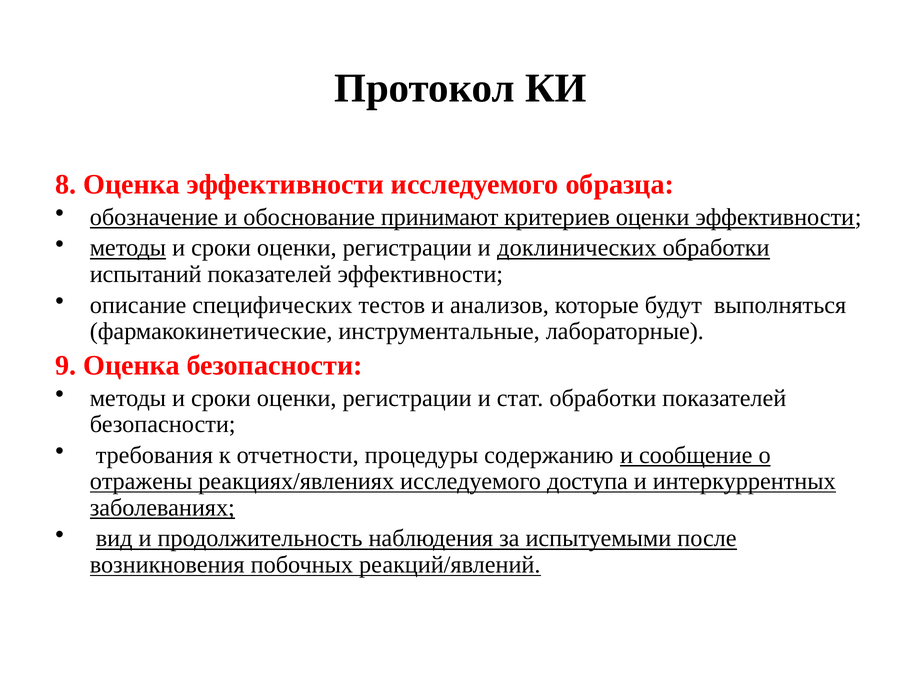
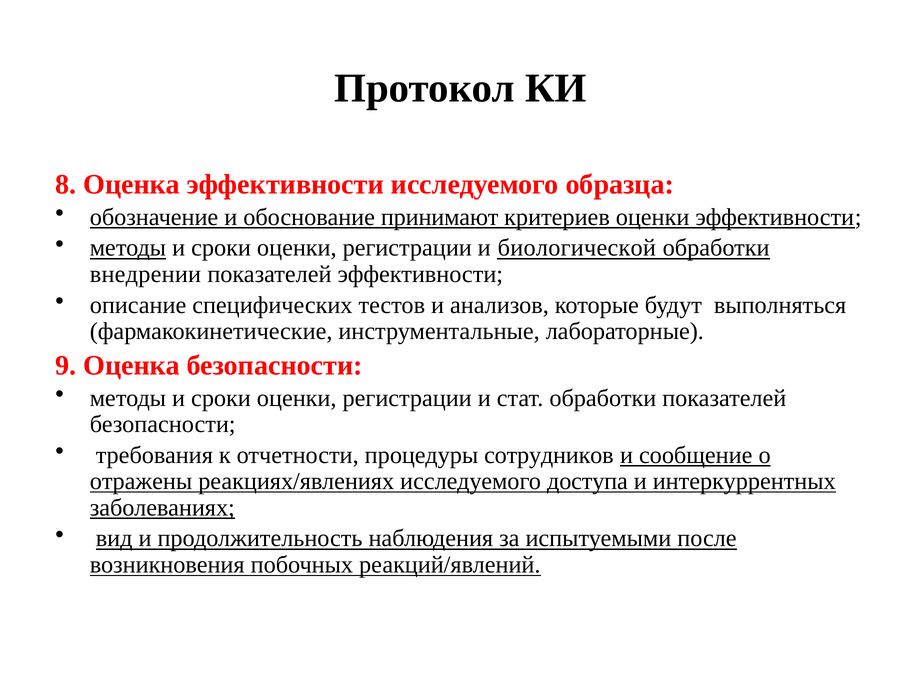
доклинических: доклинических -> биологической
испытаний: испытаний -> внедрении
содержанию: содержанию -> сотрудников
